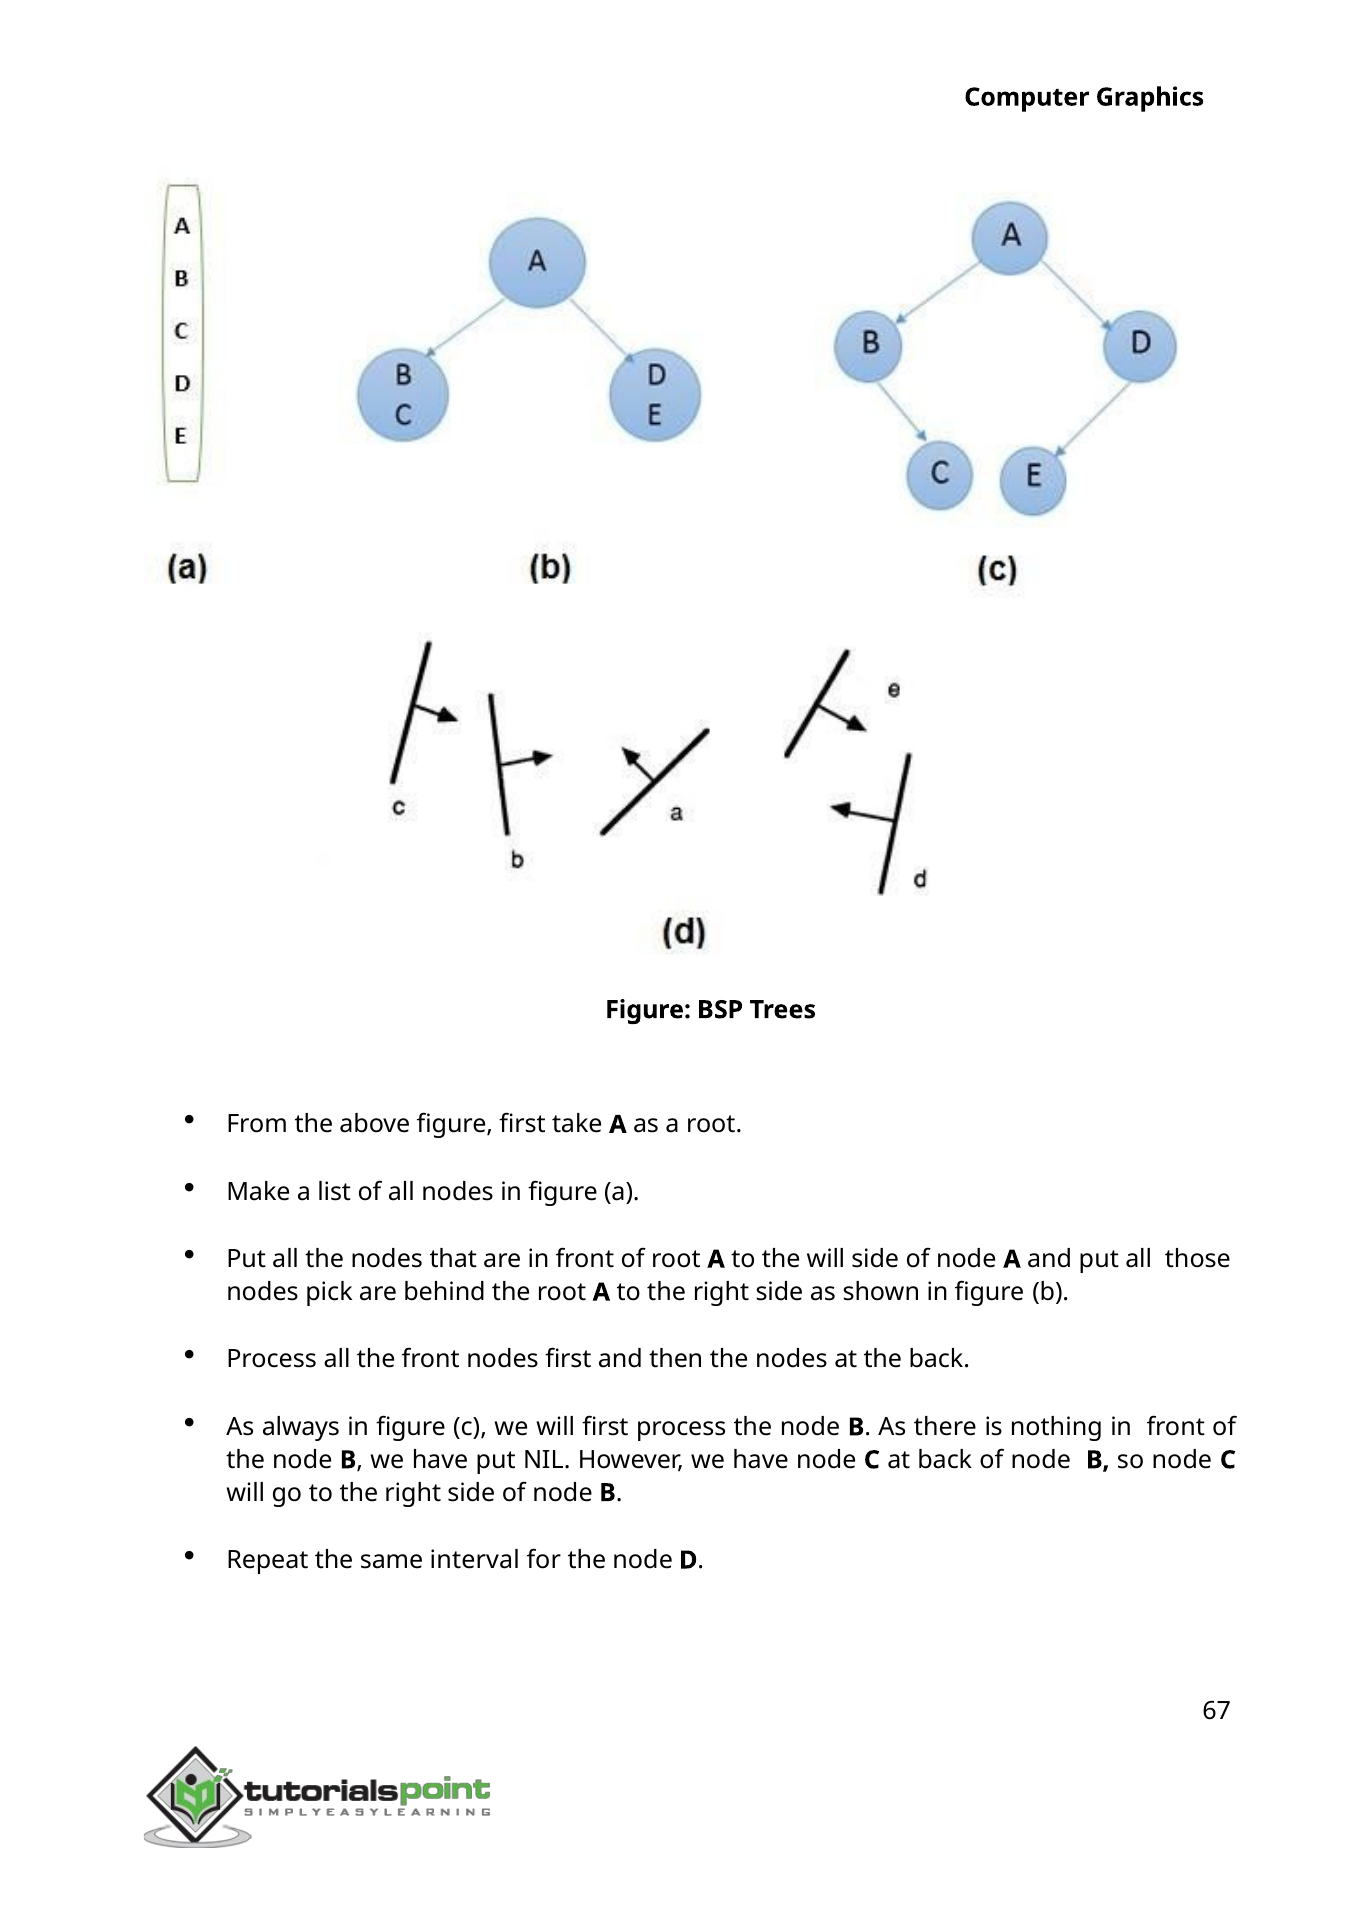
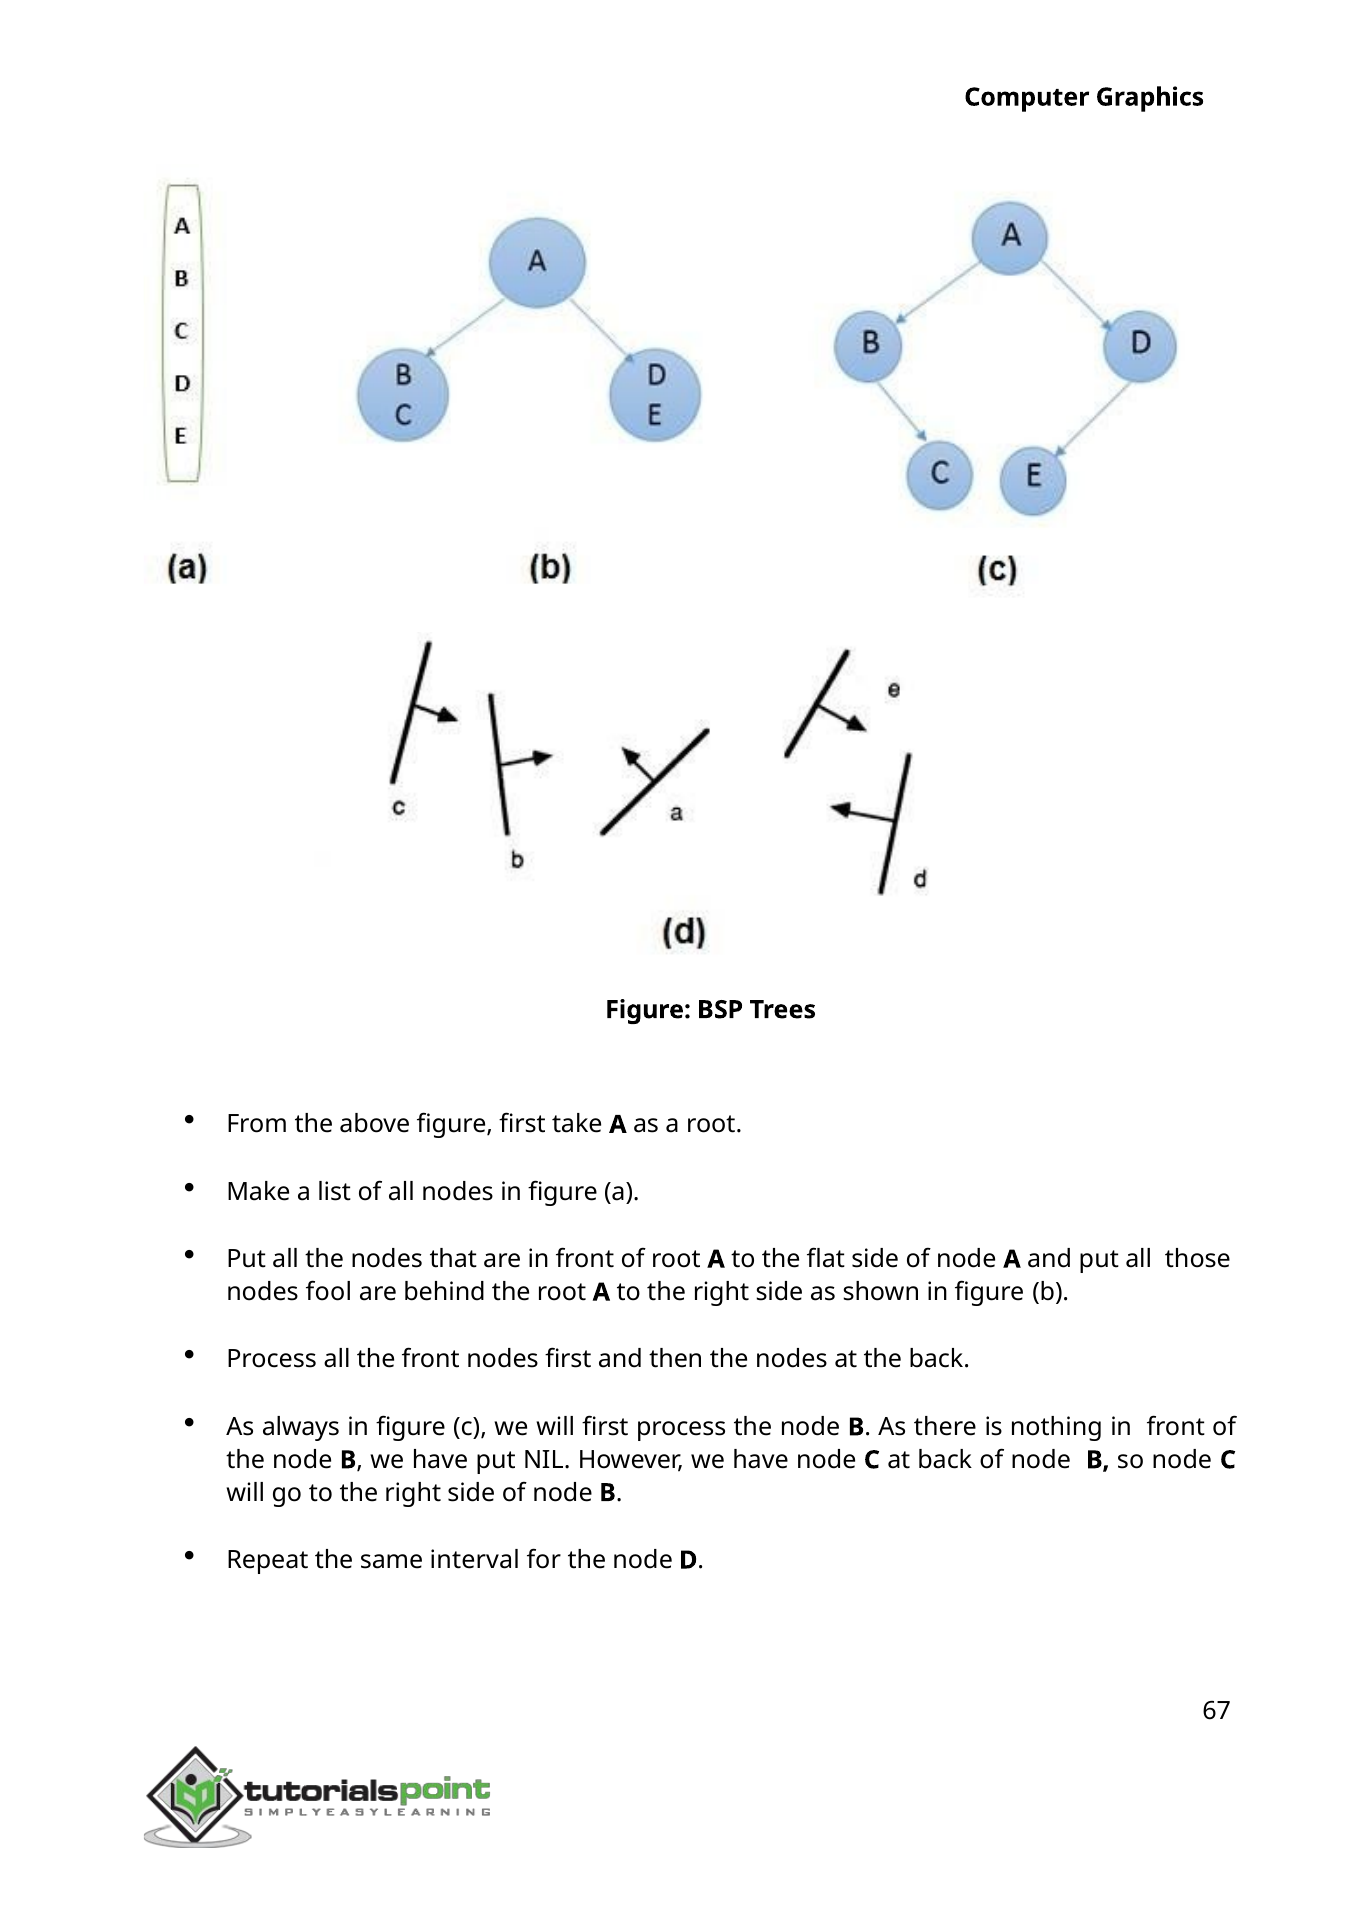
the will: will -> flat
pick: pick -> fool
